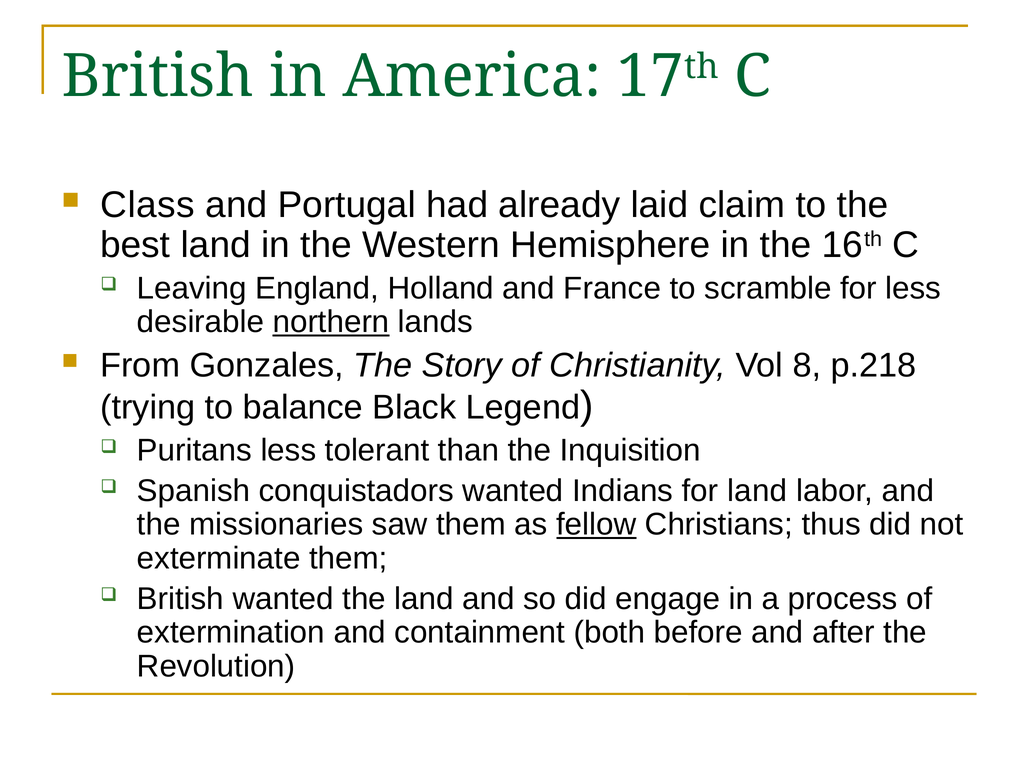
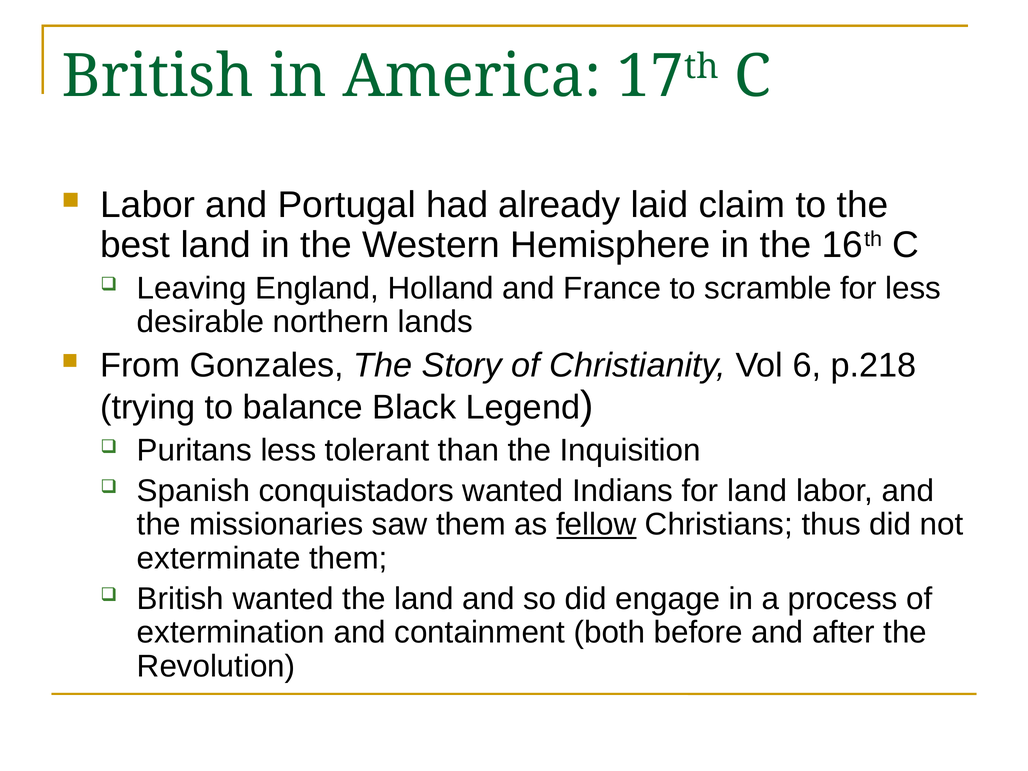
Class at (147, 205): Class -> Labor
northern underline: present -> none
8: 8 -> 6
